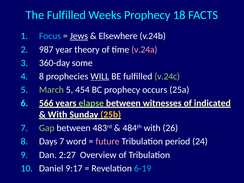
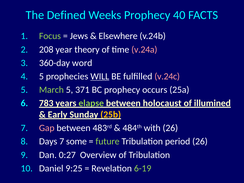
The Fulfilled: Fulfilled -> Defined
18: 18 -> 40
Focus colour: light blue -> light green
Jews underline: present -> none
987: 987 -> 208
some: some -> word
8 at (41, 76): 8 -> 5
v.24c colour: light green -> pink
454: 454 -> 371
566: 566 -> 783
witnesses: witnesses -> holocaust
indicated: indicated -> illumined
With at (58, 115): With -> Early
Gap colour: light green -> pink
word: word -> some
future colour: pink -> light green
period 24: 24 -> 26
2:27: 2:27 -> 0:27
9:17: 9:17 -> 9:25
6-19 colour: light blue -> light green
